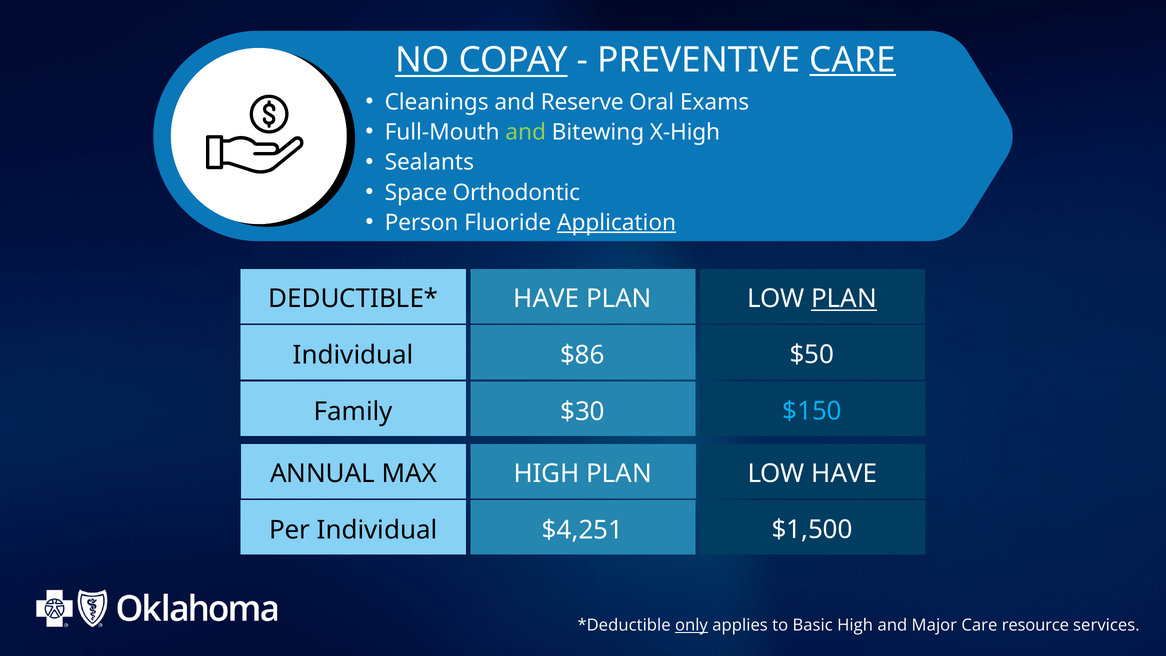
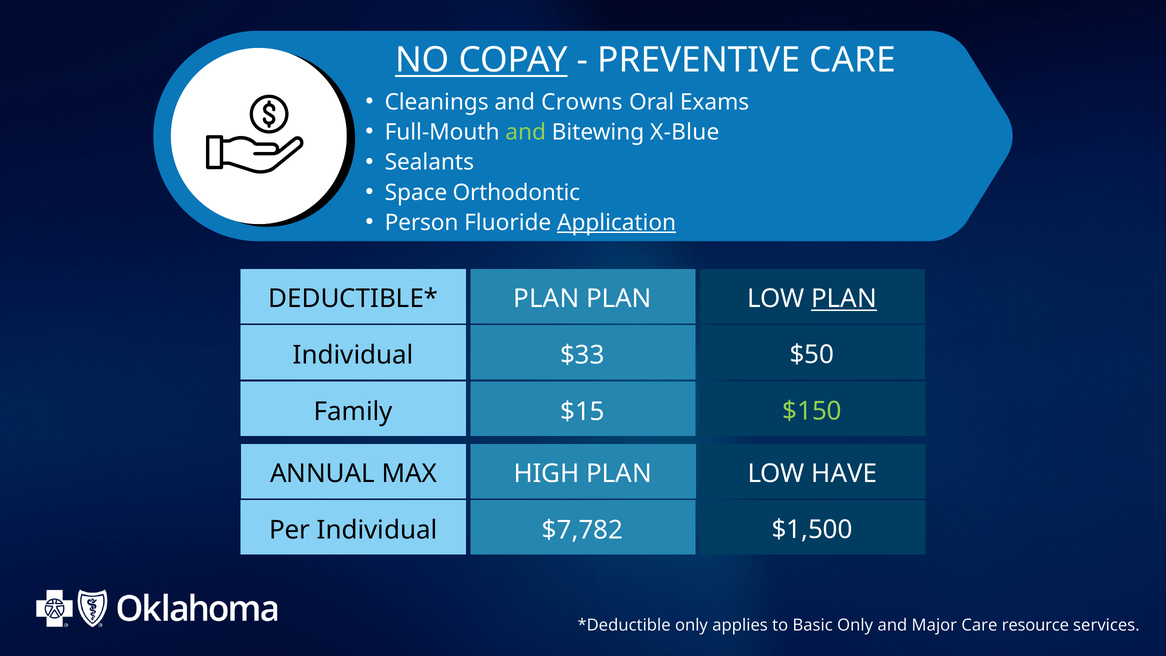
CARE at (853, 60) underline: present -> none
Reserve: Reserve -> Crowns
X-High: X-High -> X-Blue
HAVE at (546, 299): HAVE -> PLAN
$86: $86 -> $33
$150 colour: light blue -> light green
$30: $30 -> $15
$4,251: $4,251 -> $7,782
only at (691, 625) underline: present -> none
Basic High: High -> Only
